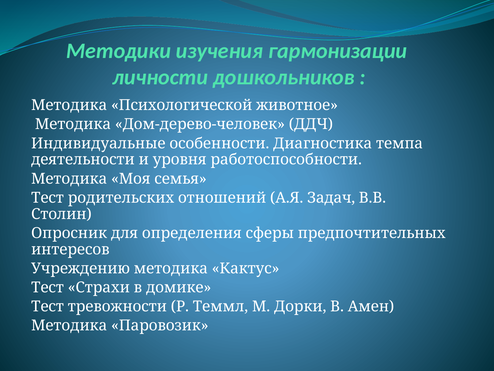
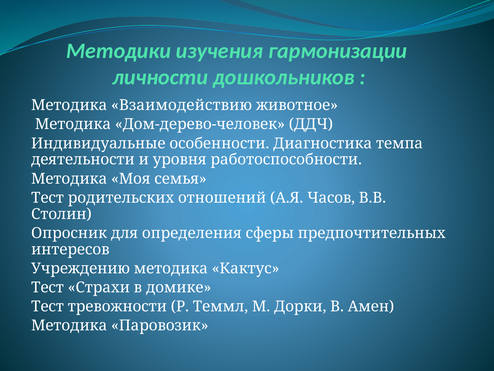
Психологической: Психологической -> Взаимодействию
Задач: Задач -> Часов
